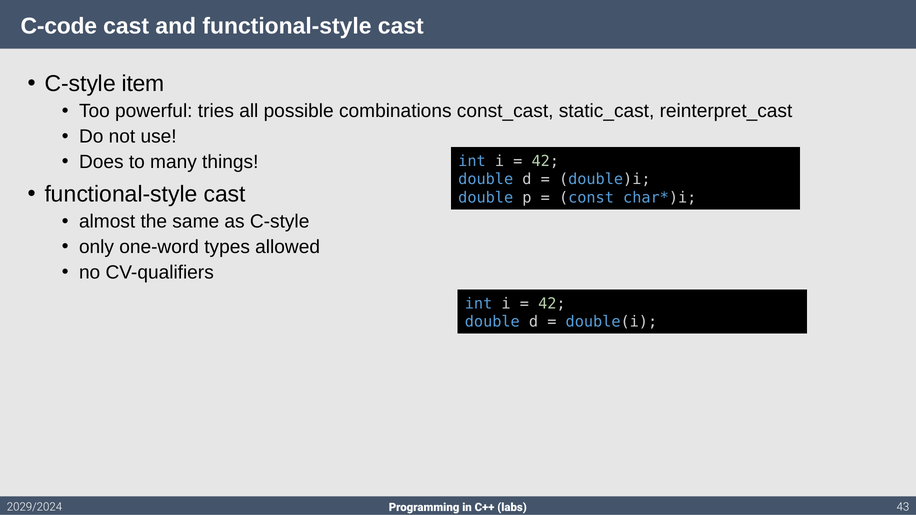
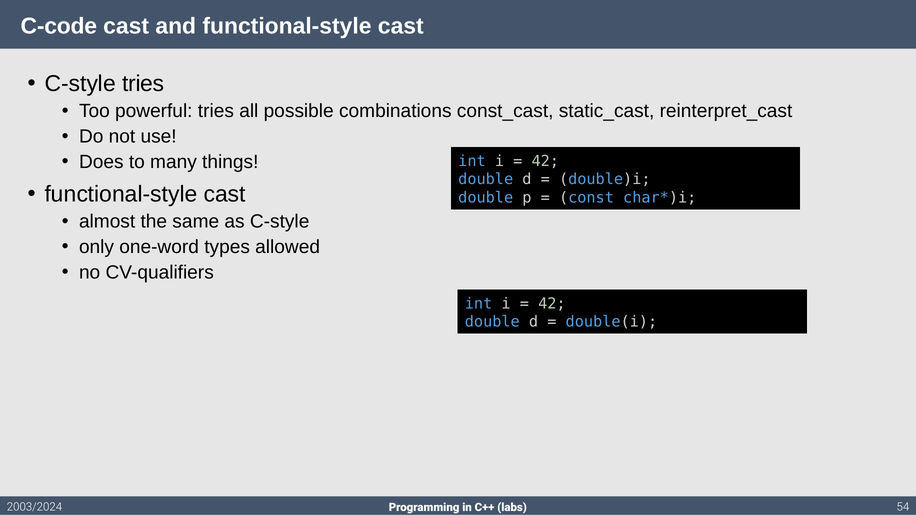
C-style item: item -> tries
2029/2024: 2029/2024 -> 2003/2024
43: 43 -> 54
